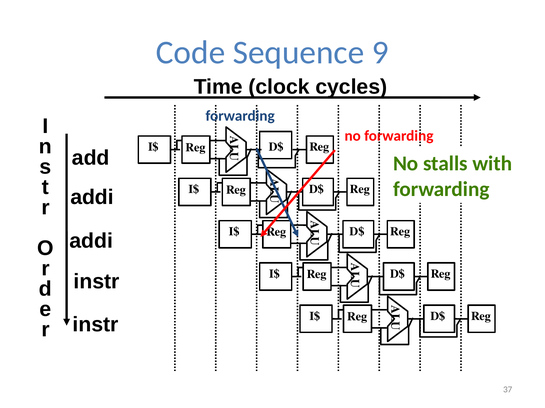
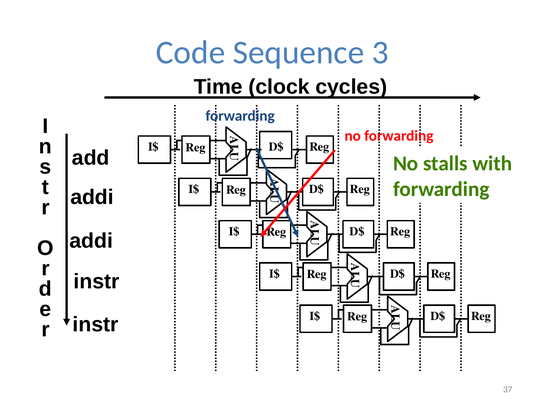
9: 9 -> 3
